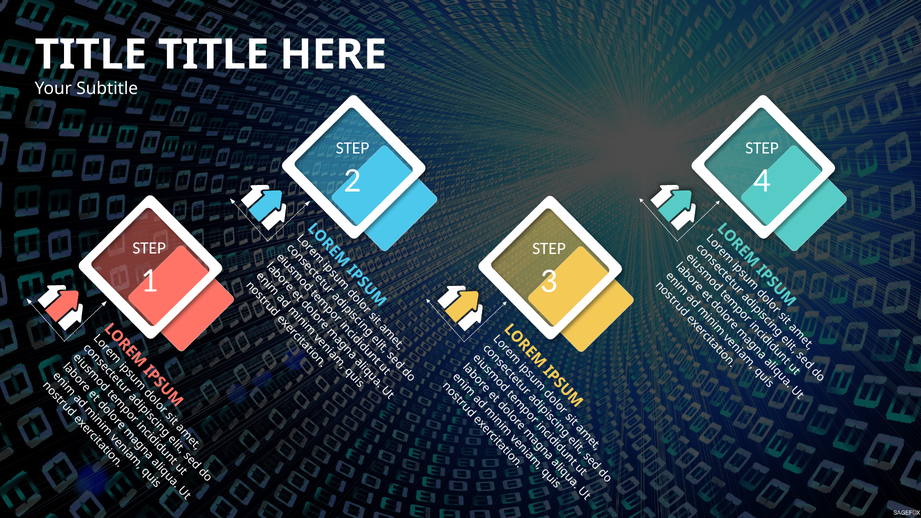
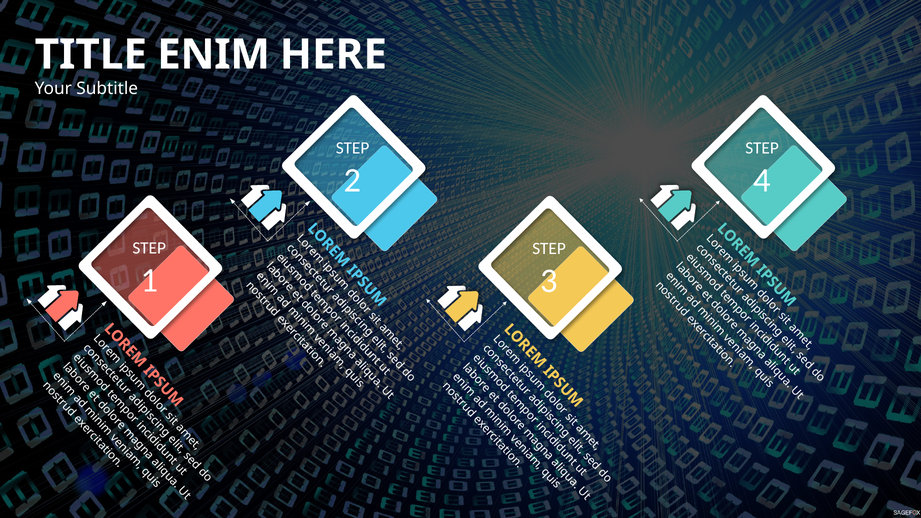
TITLE at (214, 55): TITLE -> ENIM
